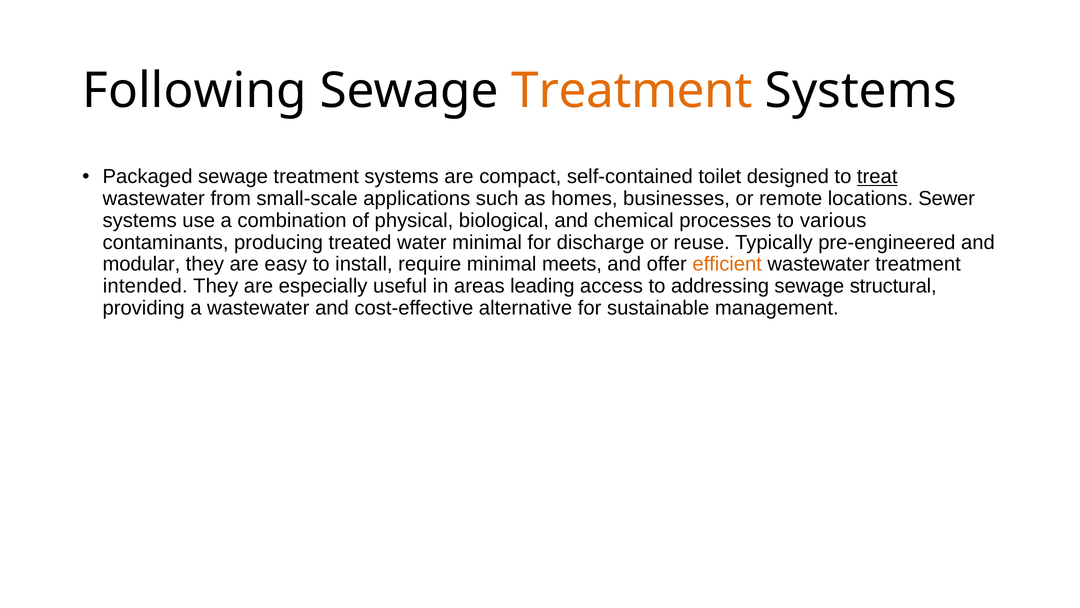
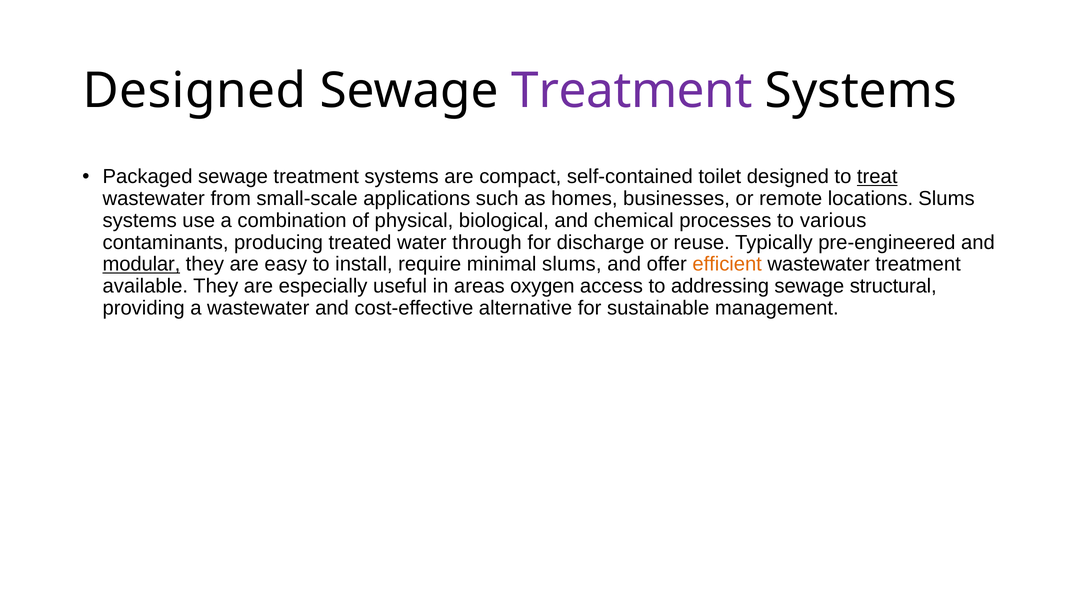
Following at (194, 91): Following -> Designed
Treatment at (632, 91) colour: orange -> purple
locations Sewer: Sewer -> Slums
water minimal: minimal -> through
modular underline: none -> present
minimal meets: meets -> slums
intended: intended -> available
leading: leading -> oxygen
